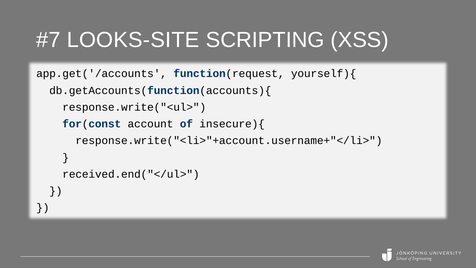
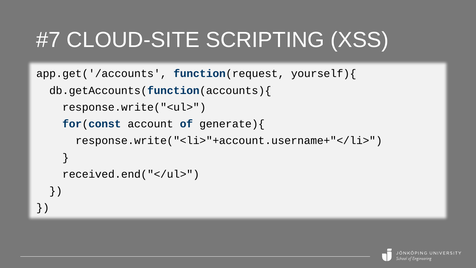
LOOKS-SITE: LOOKS-SITE -> CLOUD-SITE
insecure){: insecure){ -> generate){
